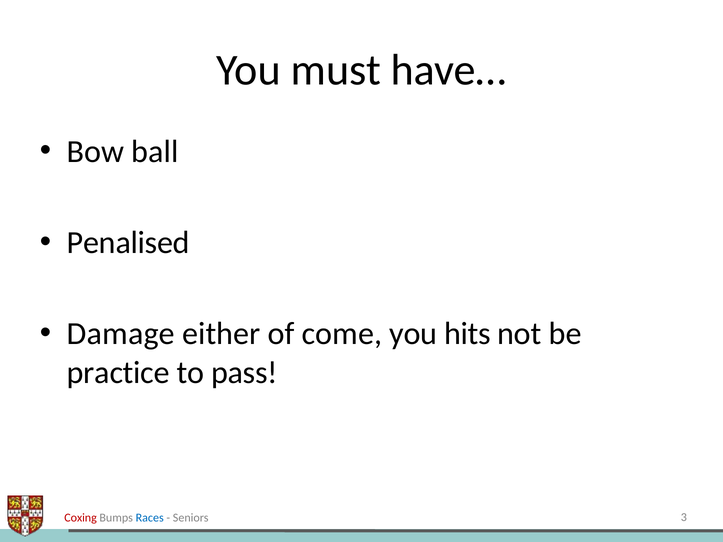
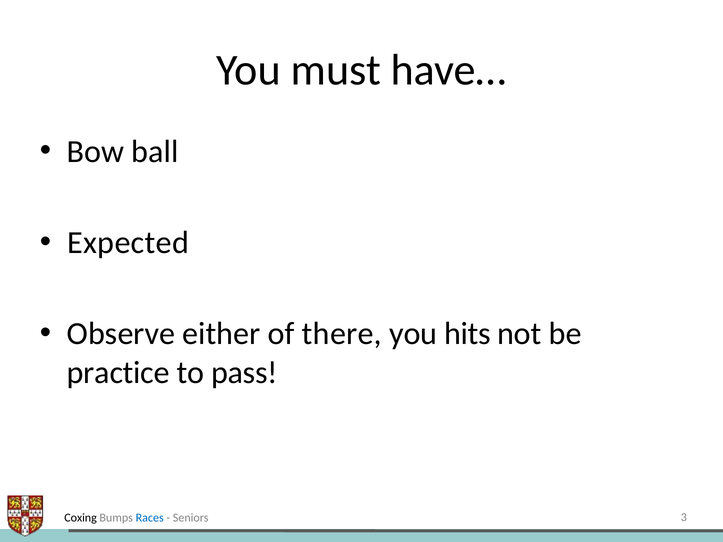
Penalised: Penalised -> Expected
Damage: Damage -> Observe
come: come -> there
Coxing colour: red -> black
